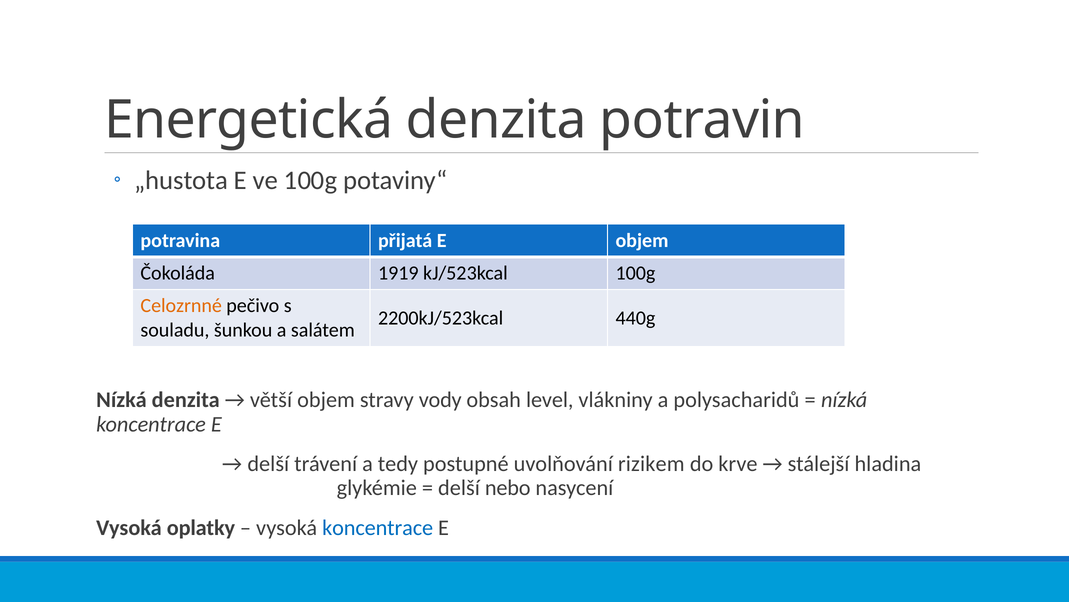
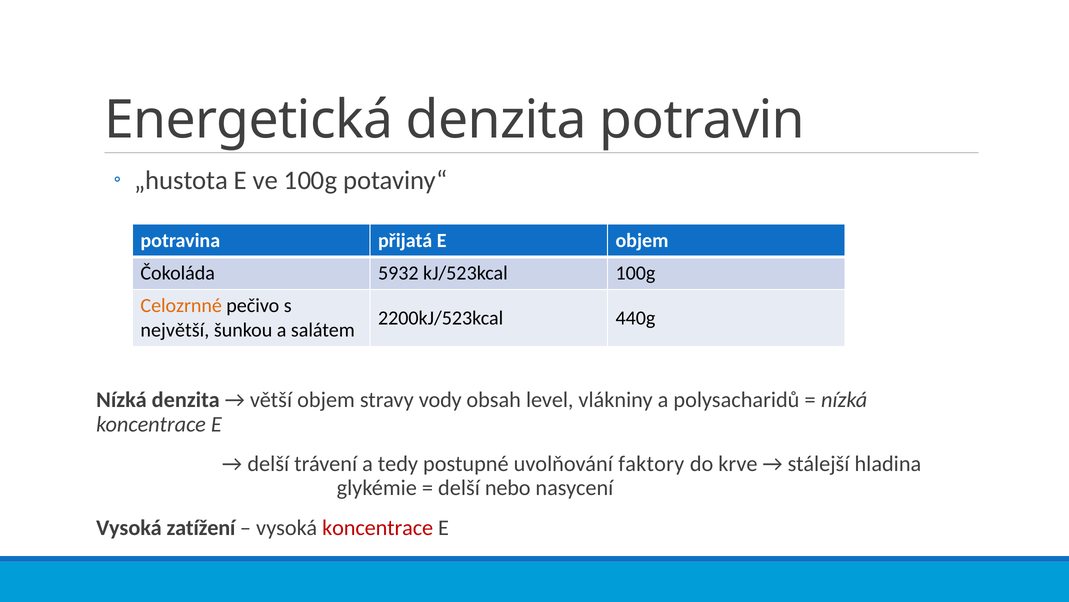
1919: 1919 -> 5932
souladu: souladu -> největší
rizikem: rizikem -> faktory
oplatky: oplatky -> zatížení
koncentrace at (378, 527) colour: blue -> red
